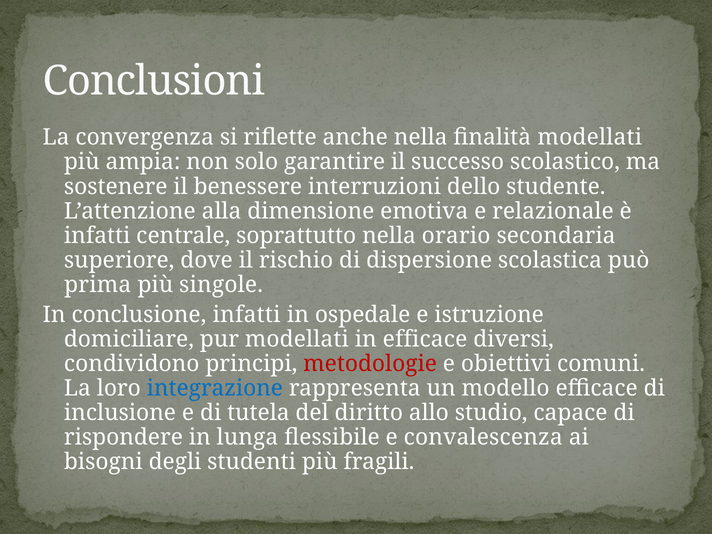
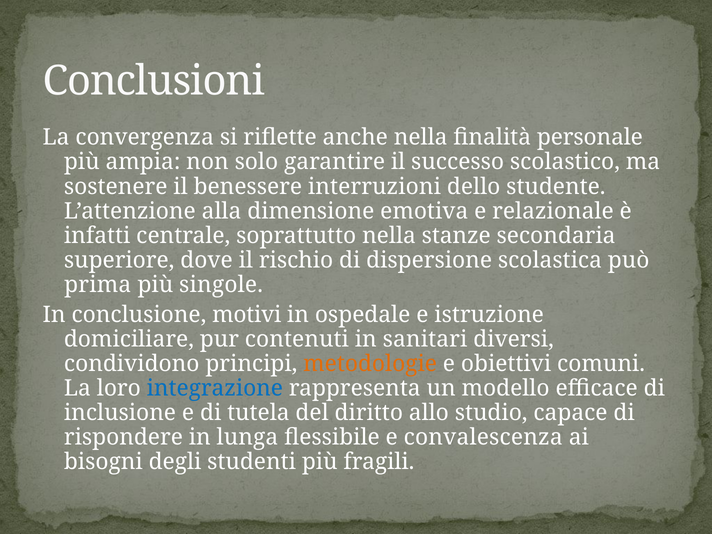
finalità modellati: modellati -> personale
orario: orario -> stanze
conclusione infatti: infatti -> motivi
pur modellati: modellati -> contenuti
in efficace: efficace -> sanitari
metodologie colour: red -> orange
